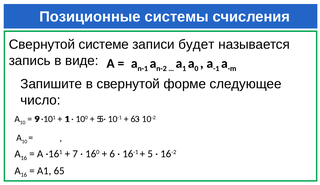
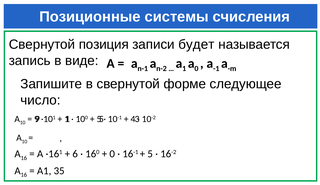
системе: системе -> позиция
6 at (133, 119): 6 -> 4
7: 7 -> 6
6 at (112, 153): 6 -> 0
65: 65 -> 35
